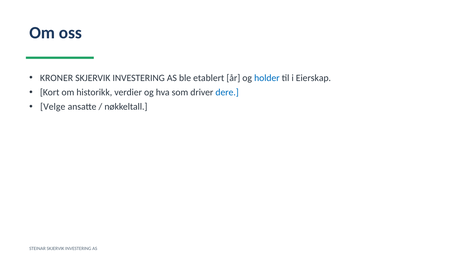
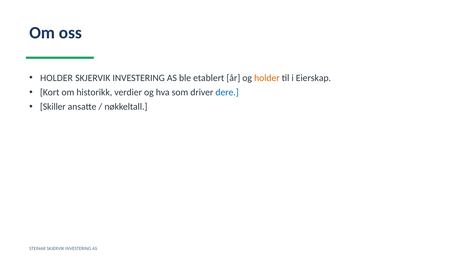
KRONER at (57, 78): KRONER -> HOLDER
holder at (267, 78) colour: blue -> orange
Velge: Velge -> Skiller
